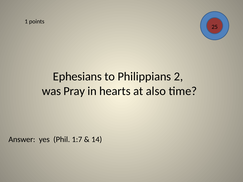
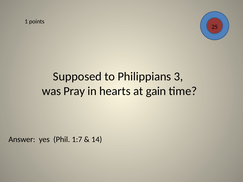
Ephesians: Ephesians -> Supposed
2: 2 -> 3
also: also -> gain
